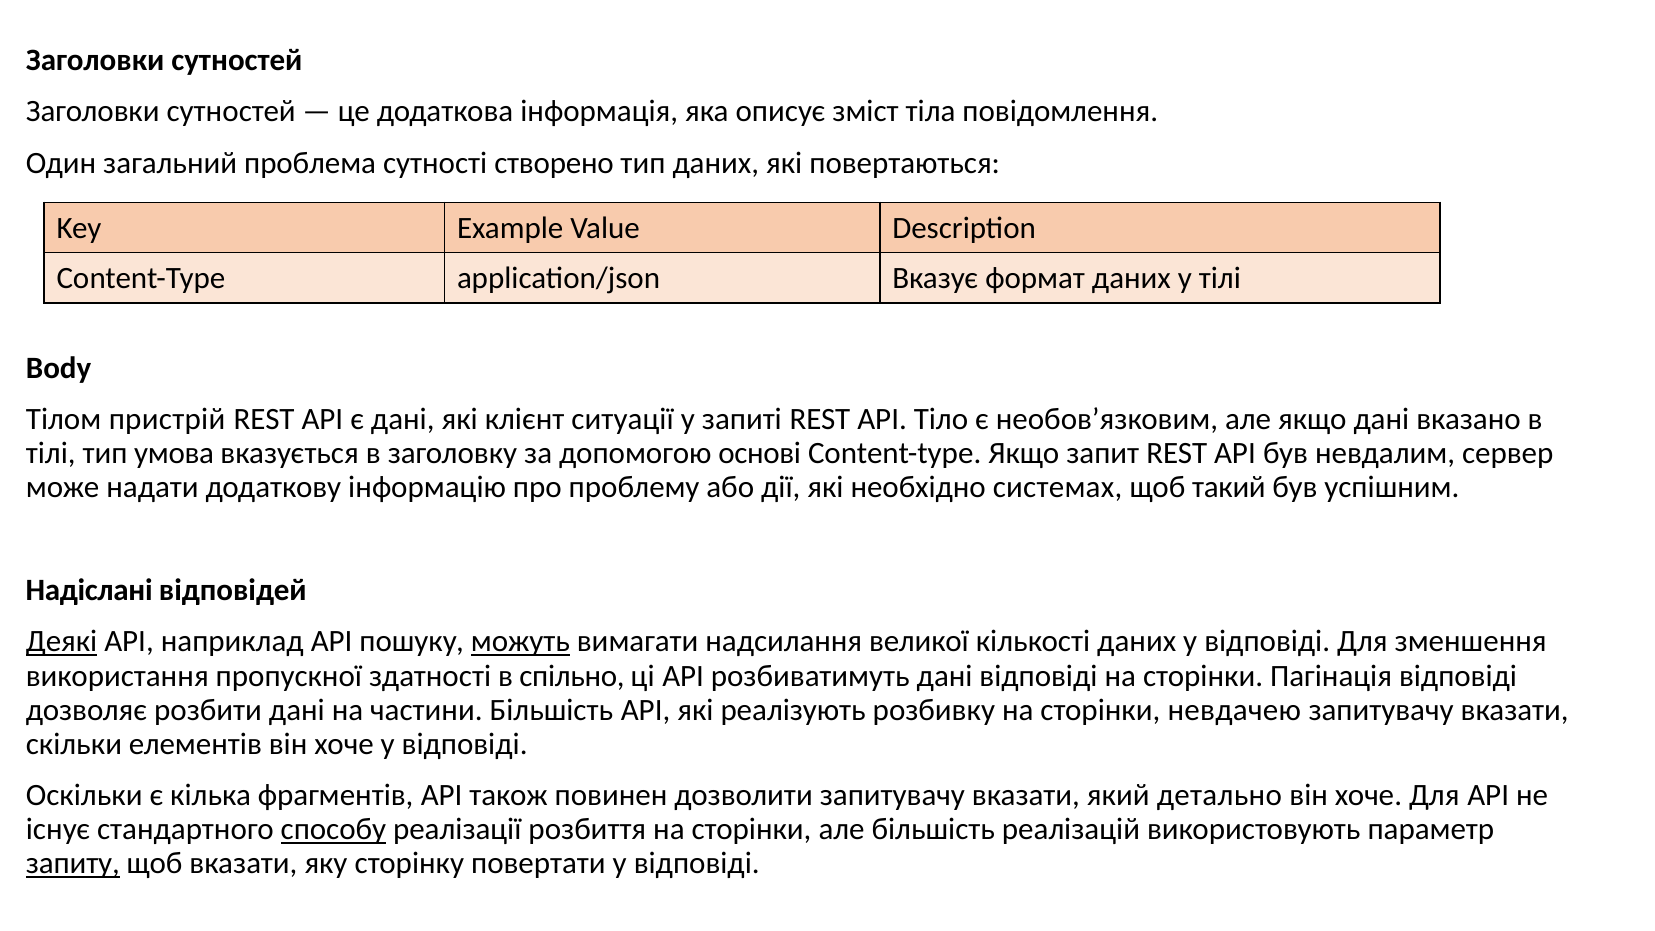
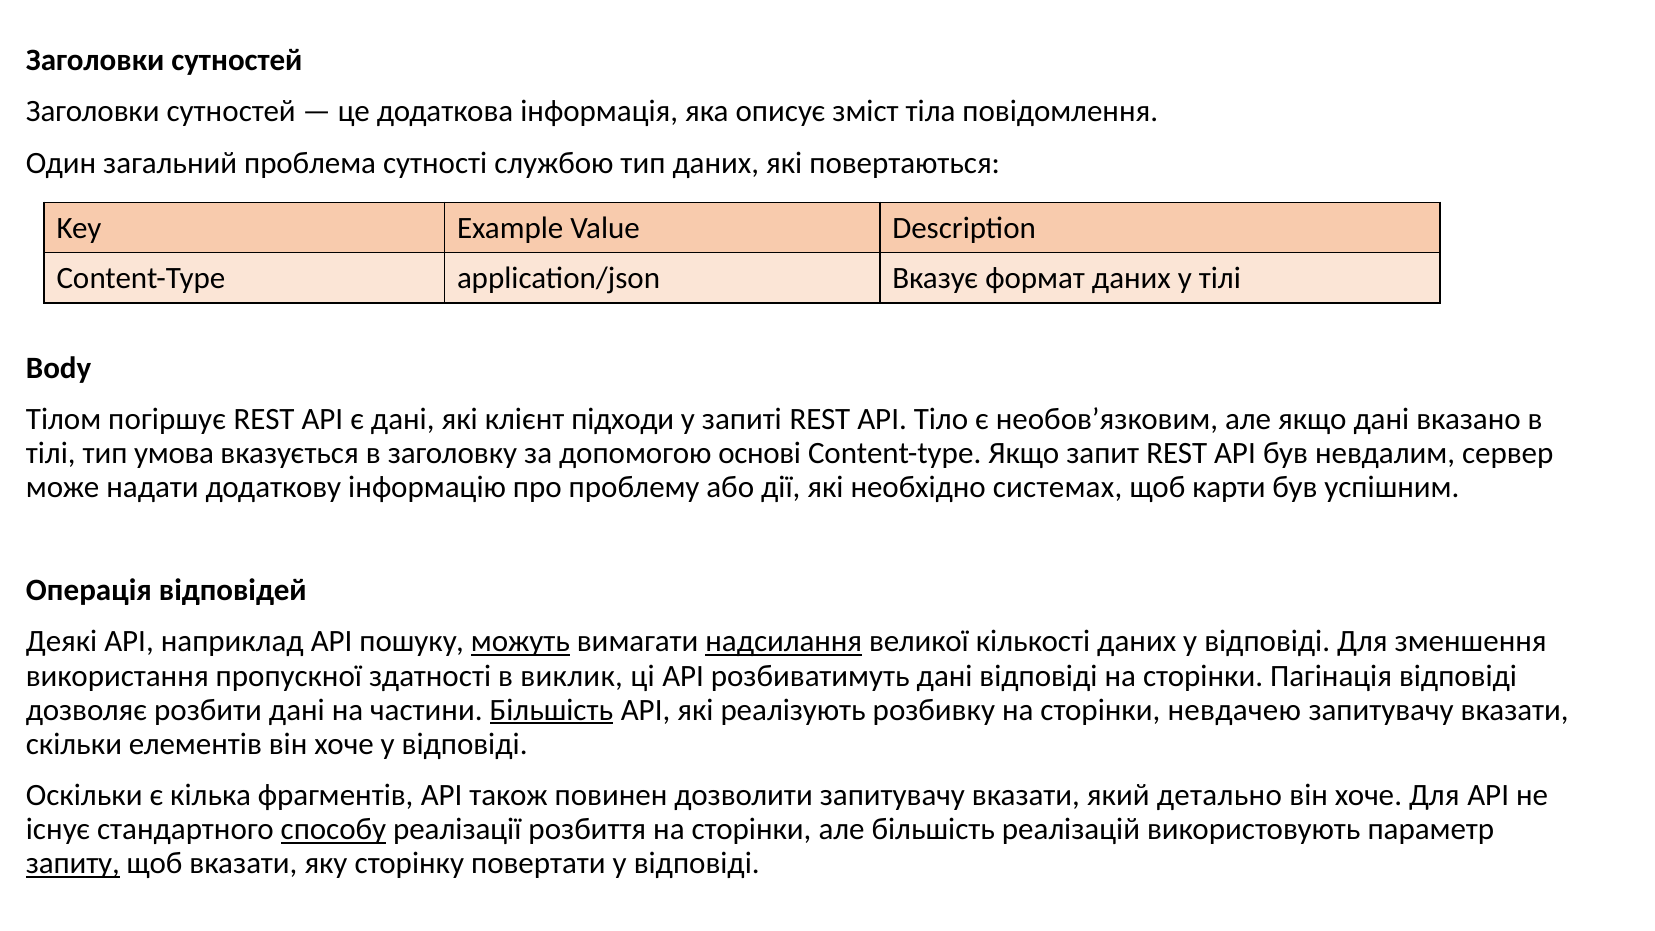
створено: створено -> службою
пристрій: пристрій -> погіршує
ситуації: ситуації -> підходи
такий: такий -> карти
Надіслані: Надіслані -> Операція
Деякі underline: present -> none
надсилання underline: none -> present
спільно: спільно -> виклик
Більшість at (551, 710) underline: none -> present
